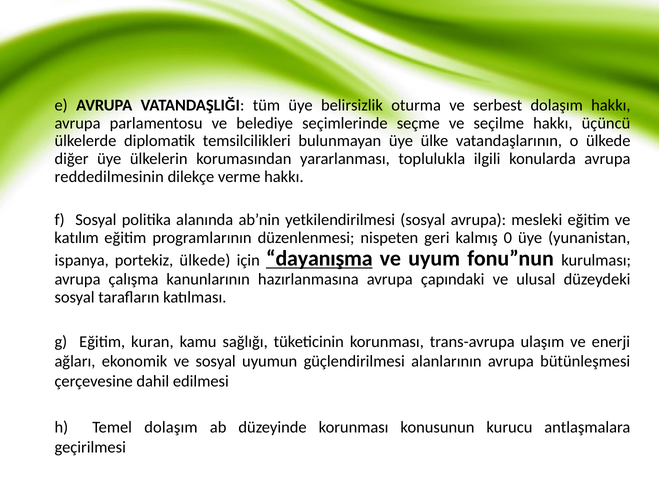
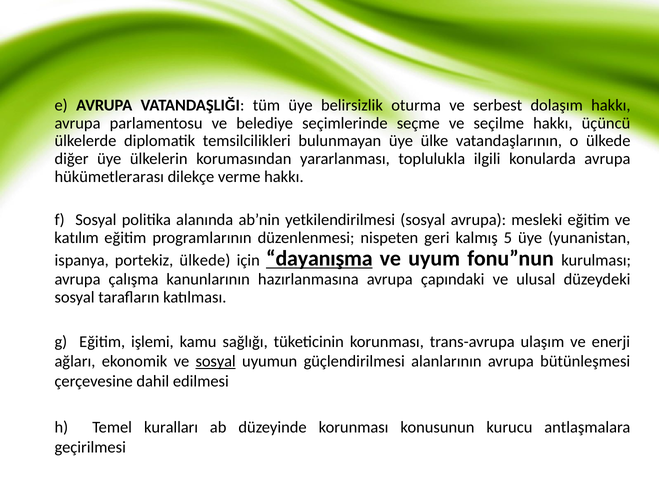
reddedilmesinin: reddedilmesinin -> hükümetlerarası
0: 0 -> 5
kuran: kuran -> işlemi
sosyal at (216, 361) underline: none -> present
Temel dolaşım: dolaşım -> kuralları
